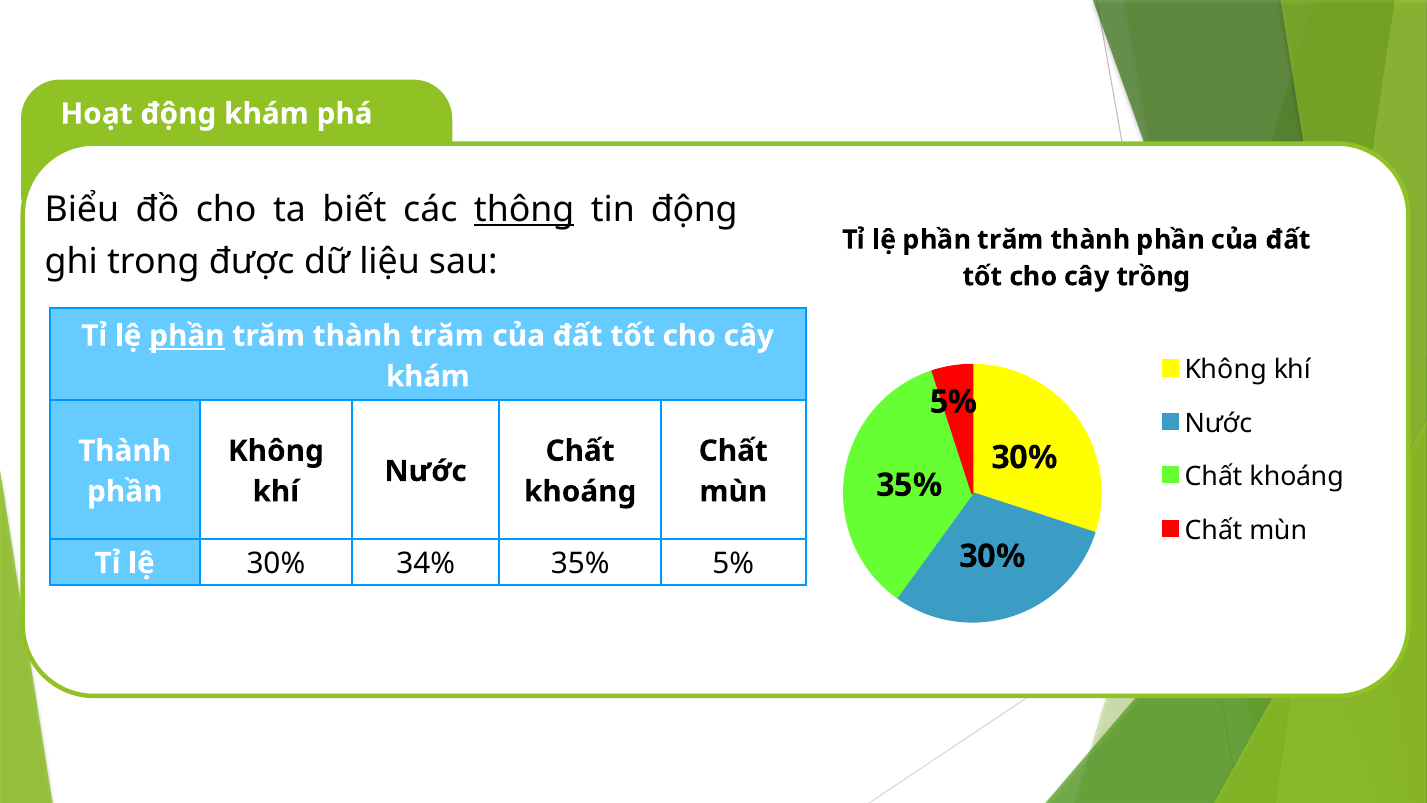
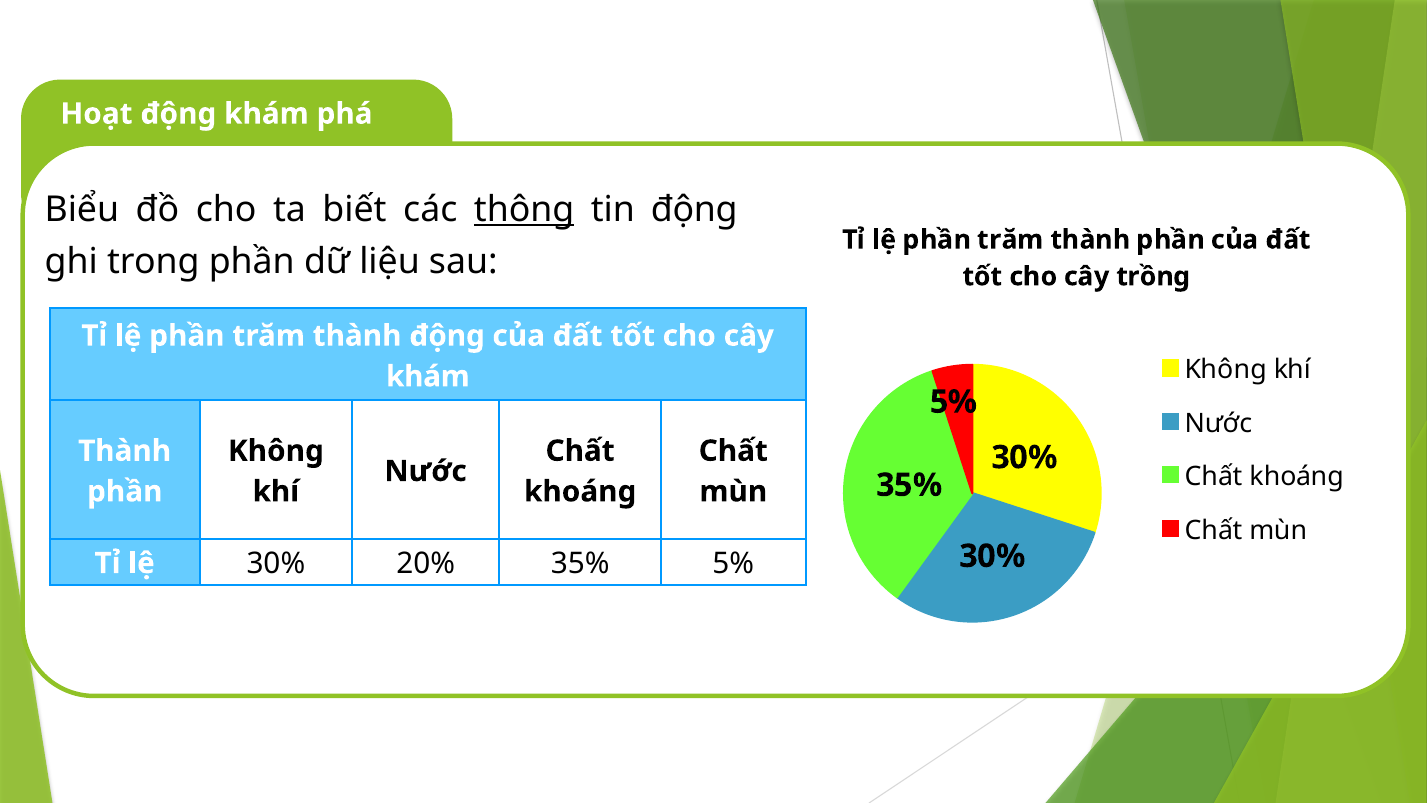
trong được: được -> phần
phần at (187, 336) underline: present -> none
thành trăm: trăm -> động
34%: 34% -> 20%
